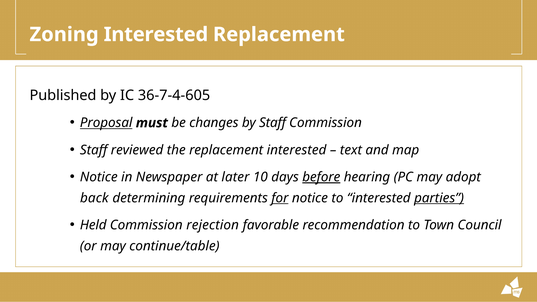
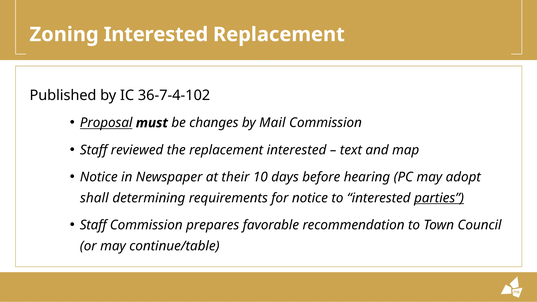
36-7-4-605: 36-7-4-605 -> 36-7-4-102
by Staff: Staff -> Mail
later: later -> their
before underline: present -> none
back: back -> shall
for underline: present -> none
Held at (93, 225): Held -> Staff
rejection: rejection -> prepares
